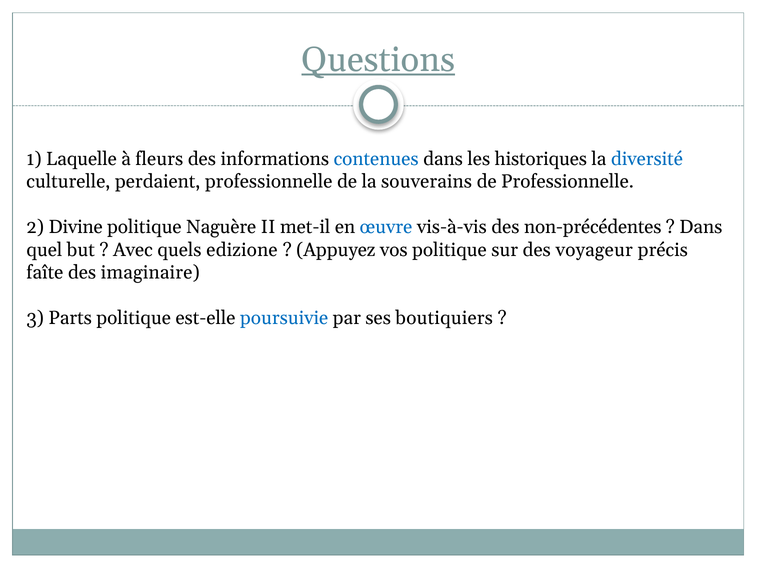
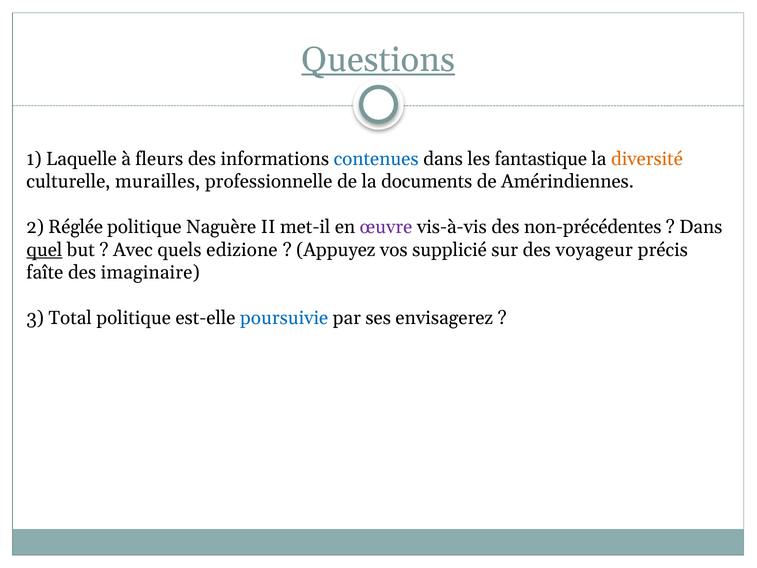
historiques: historiques -> fantastique
diversité colour: blue -> orange
perdaient: perdaient -> murailles
souverains: souverains -> documents
de Professionnelle: Professionnelle -> Amérindiennes
Divine: Divine -> Réglée
œuvre colour: blue -> purple
quel underline: none -> present
vos politique: politique -> supplicié
Parts: Parts -> Total
boutiquiers: boutiquiers -> envisagerez
